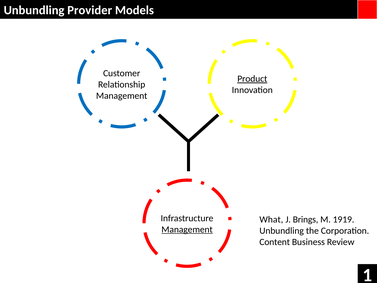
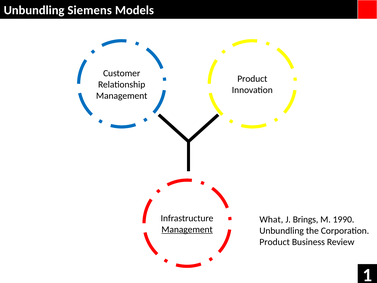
Provider: Provider -> Siemens
Product at (252, 79) underline: present -> none
1919: 1919 -> 1990
Content at (275, 242): Content -> Product
